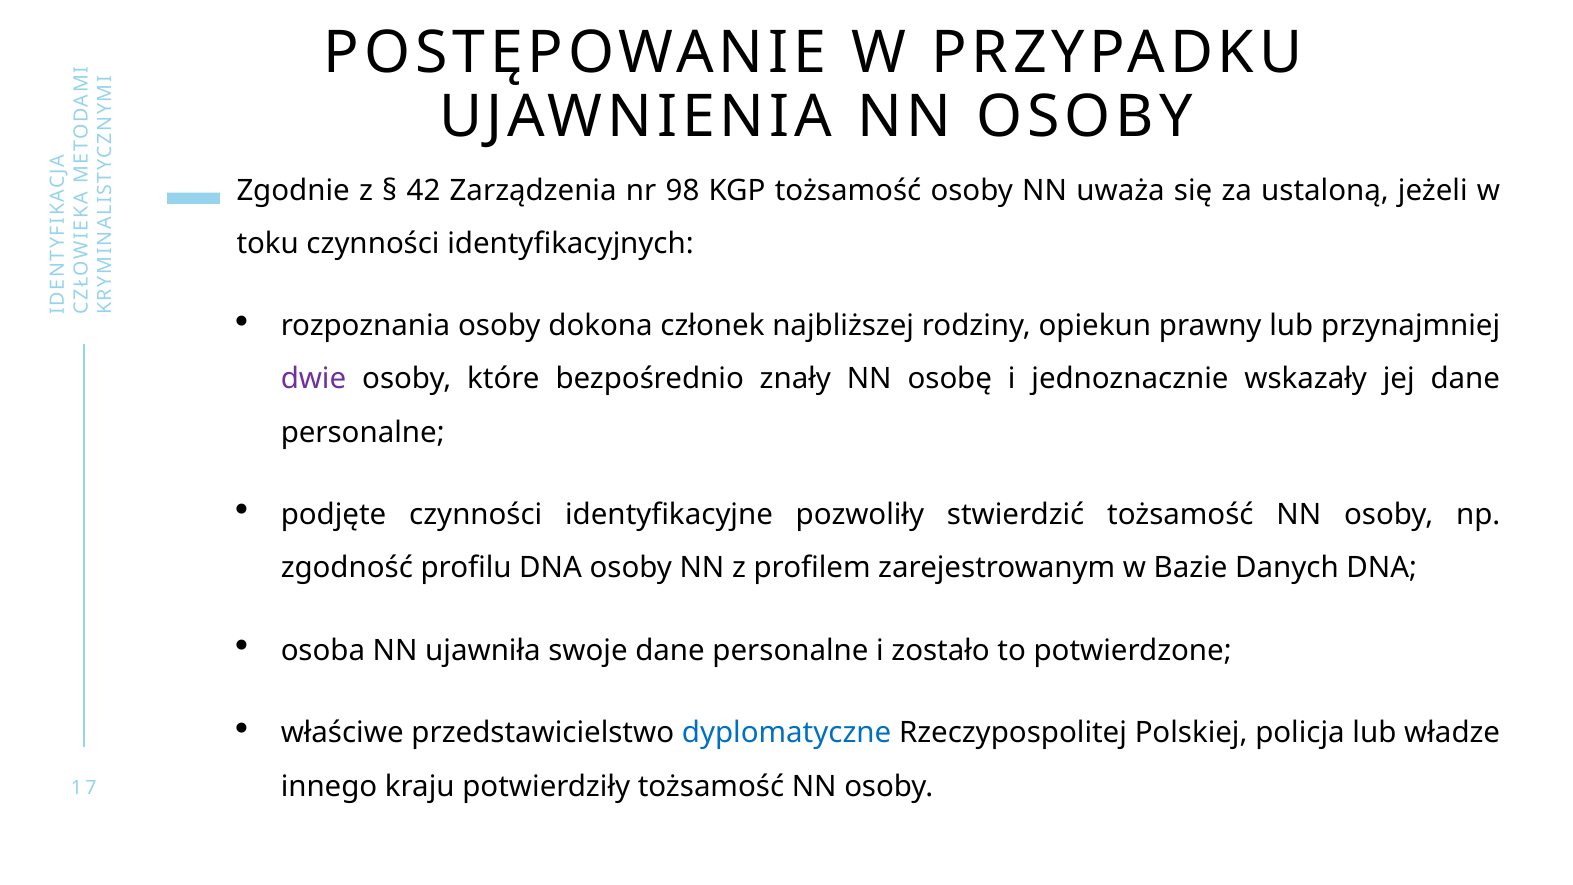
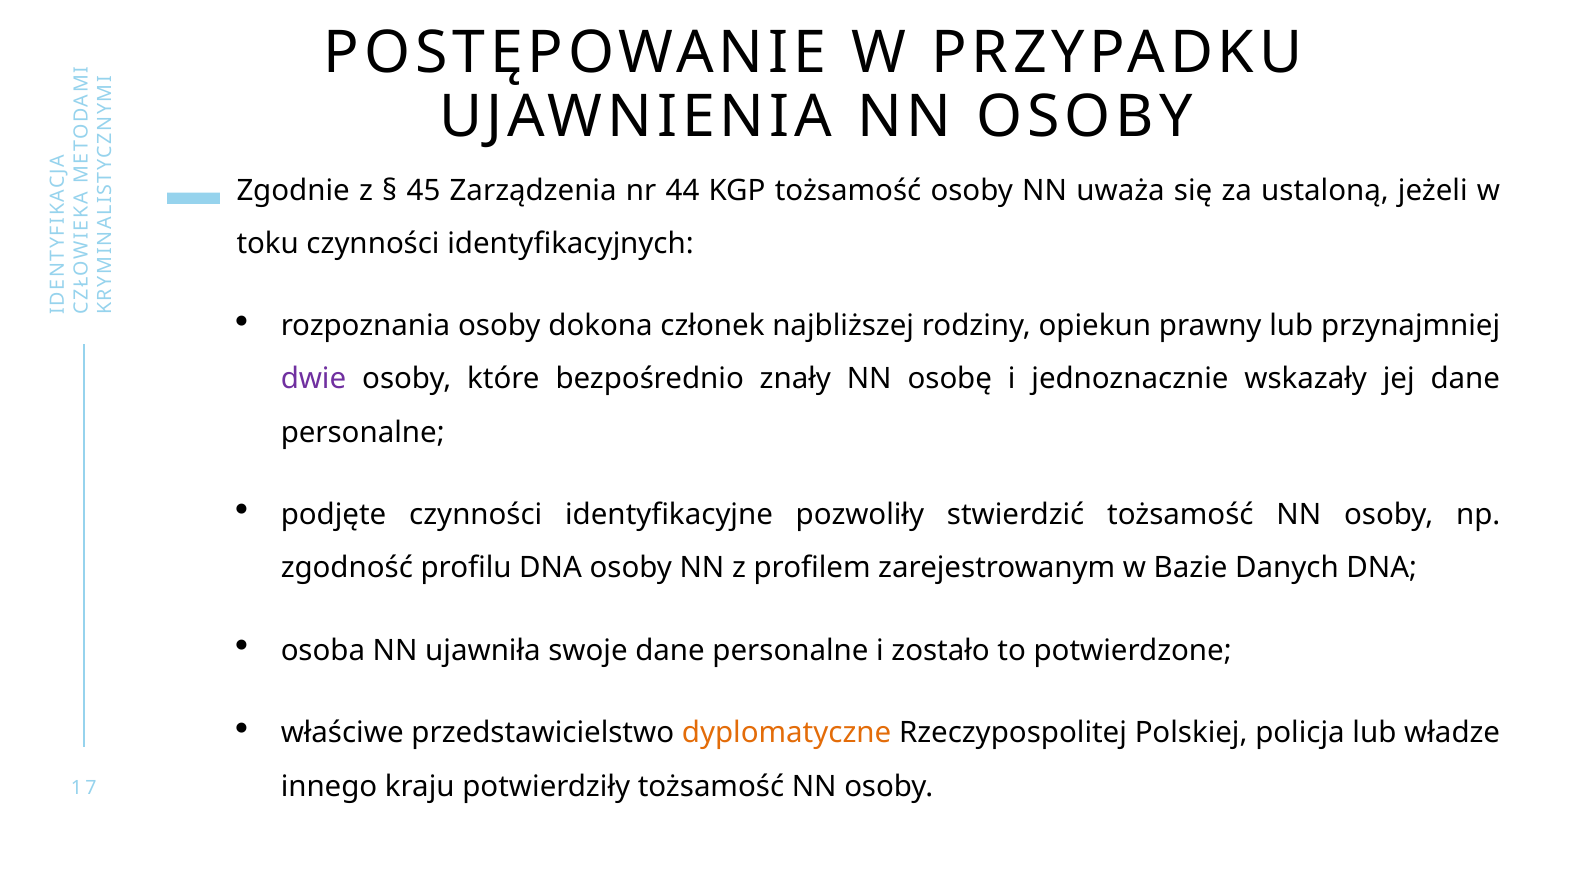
42: 42 -> 45
98: 98 -> 44
dyplomatyczne colour: blue -> orange
